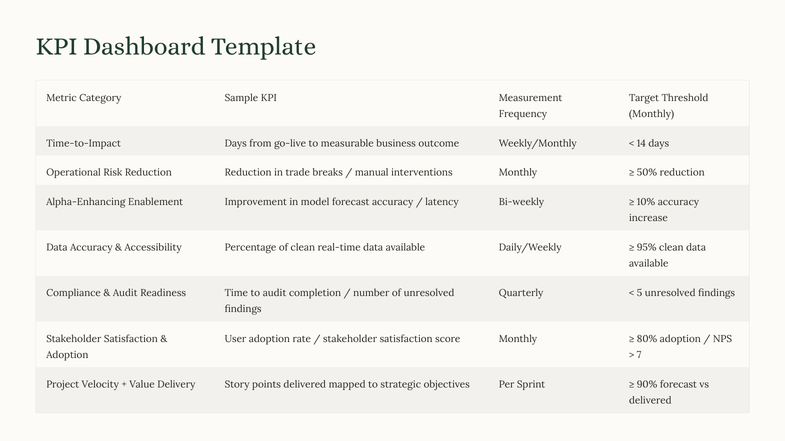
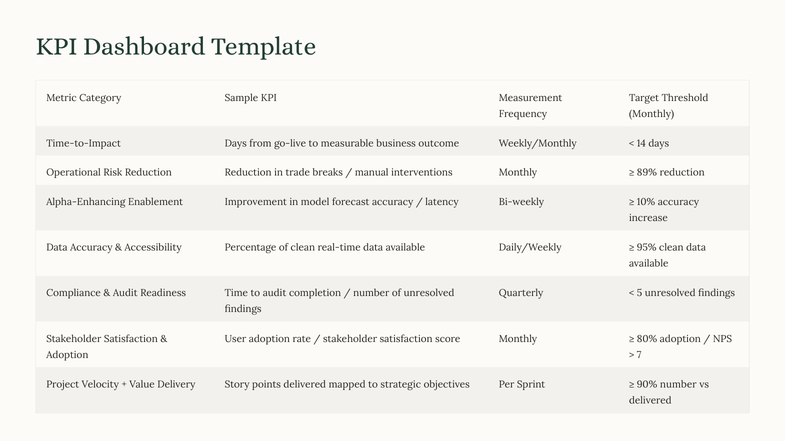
50%: 50% -> 89%
90% forecast: forecast -> number
